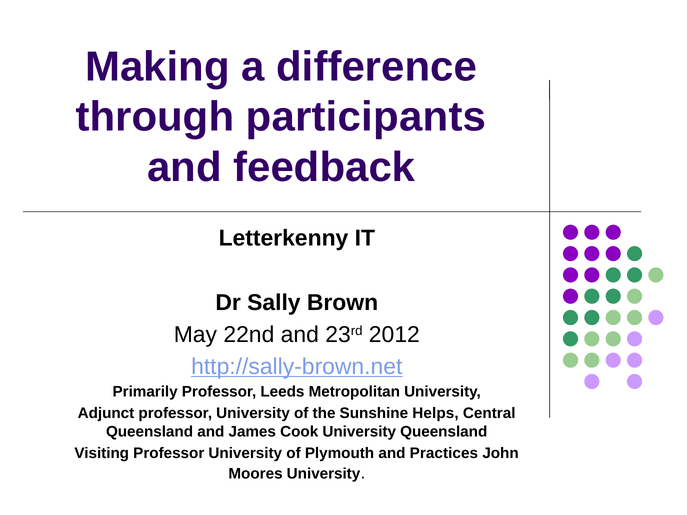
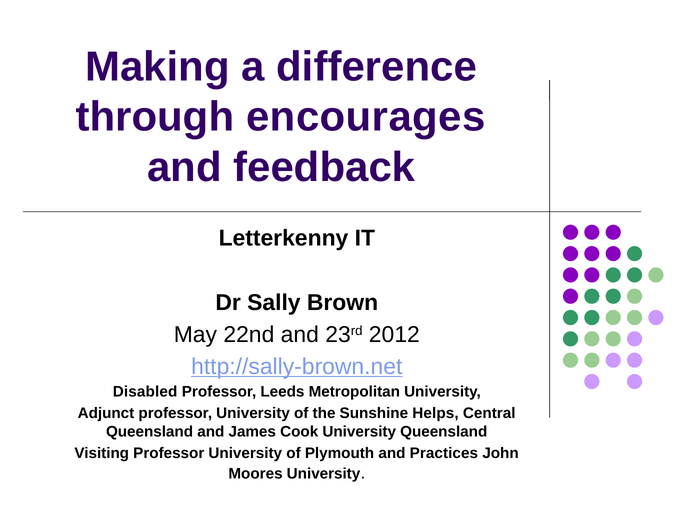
participants: participants -> encourages
Primarily: Primarily -> Disabled
